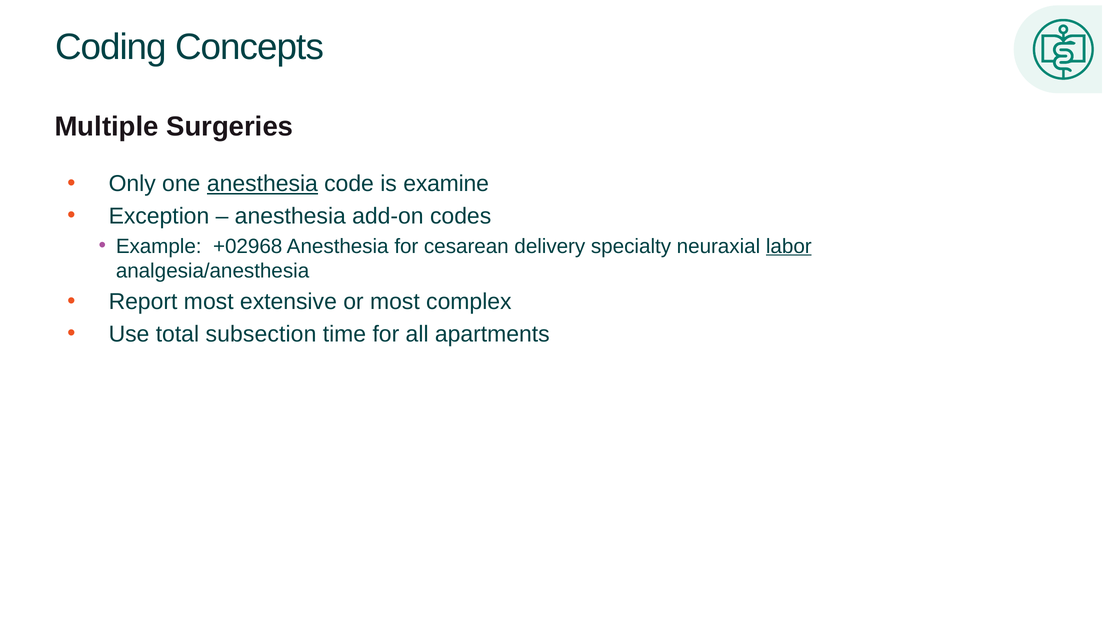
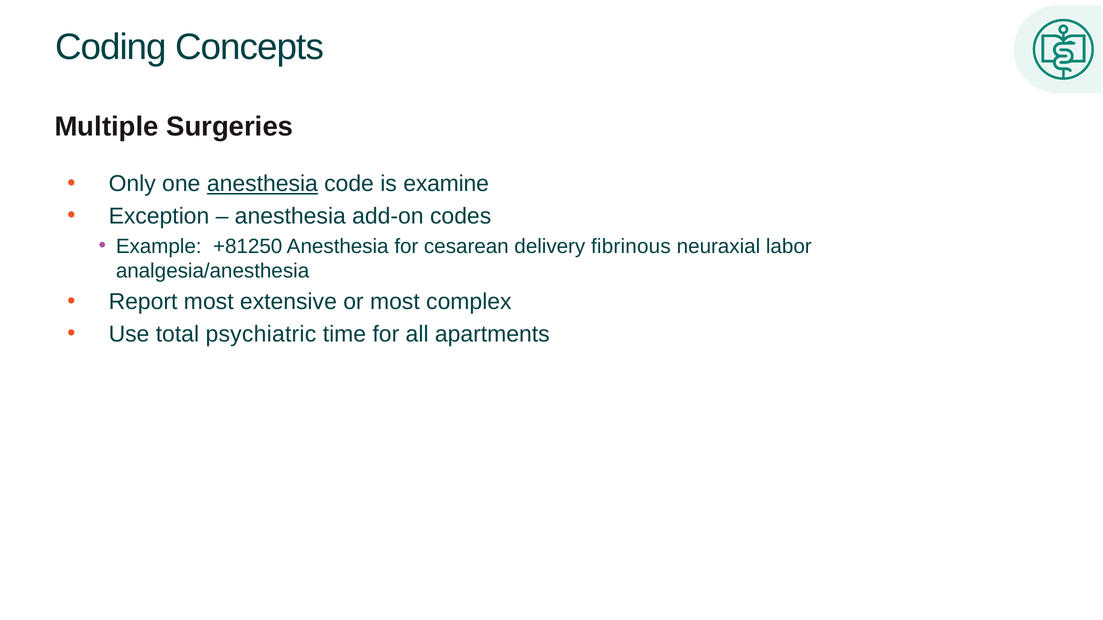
+02968: +02968 -> +81250
specialty: specialty -> fibrinous
labor underline: present -> none
subsection: subsection -> psychiatric
